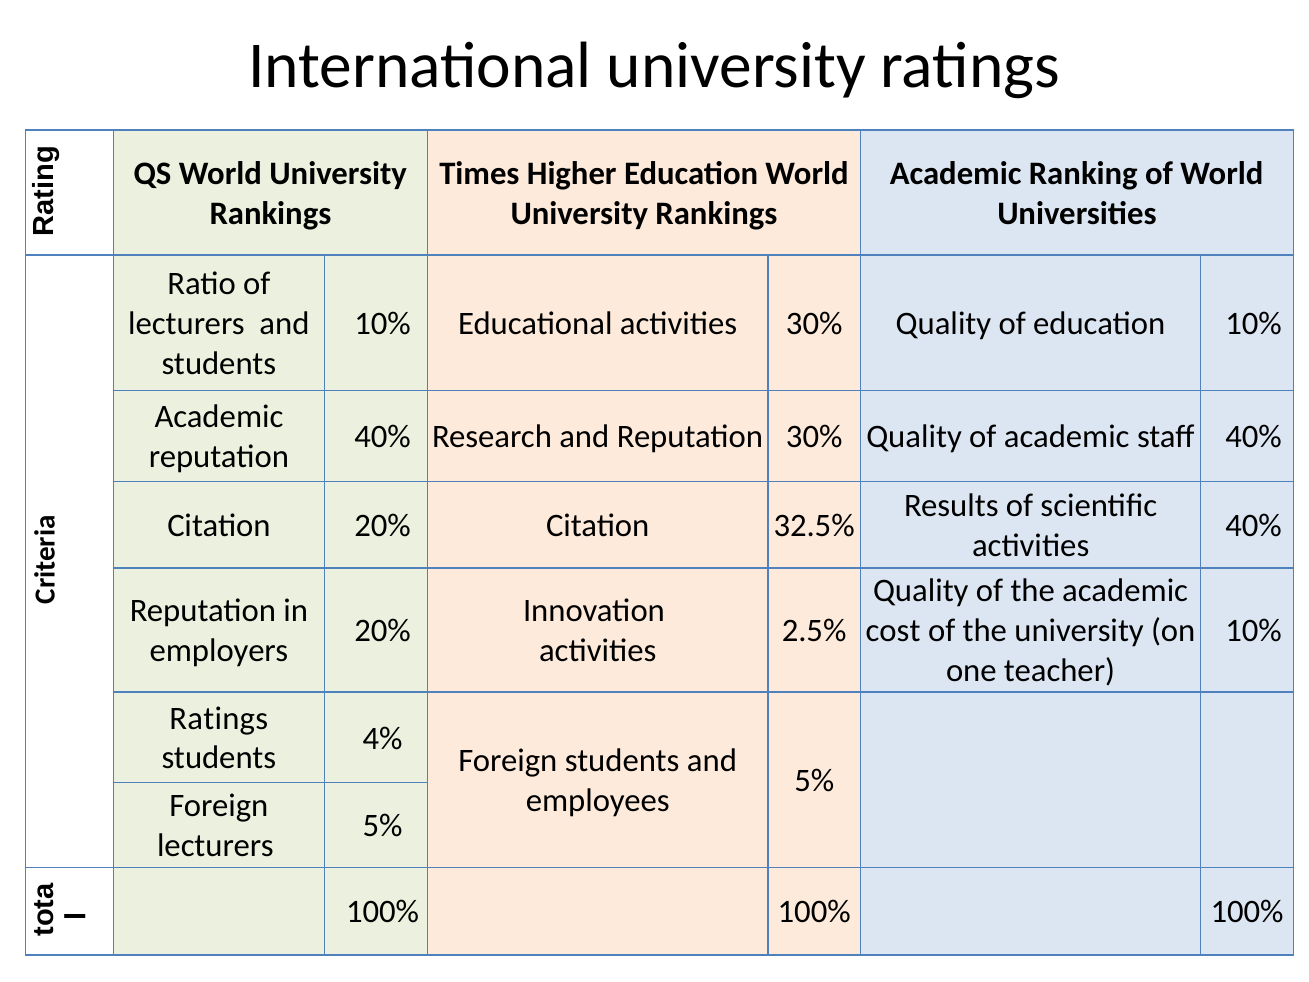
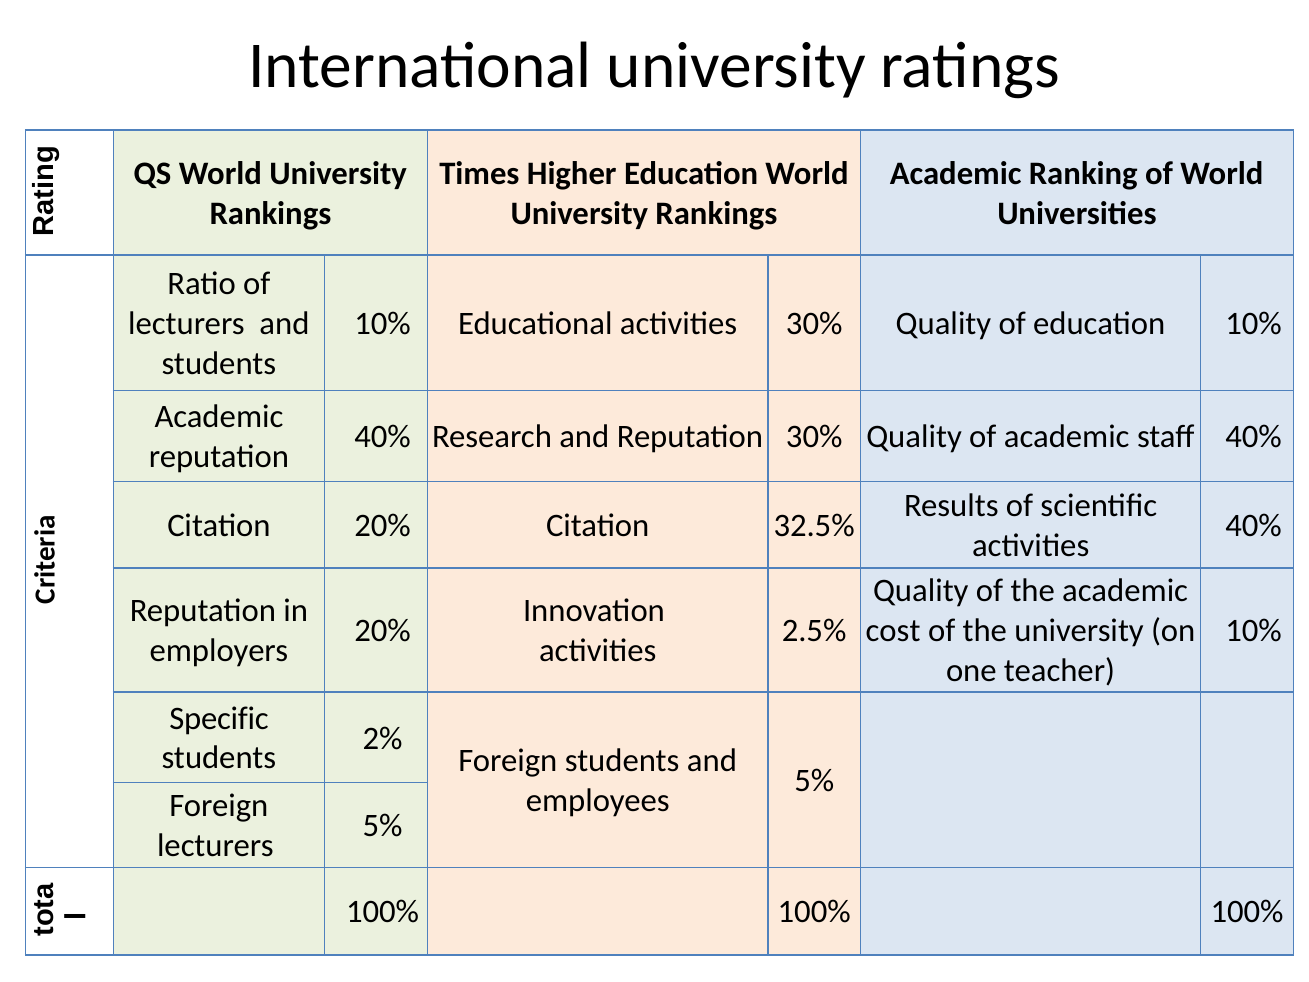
Ratings at (219, 718): Ratings -> Specific
4%: 4% -> 2%
